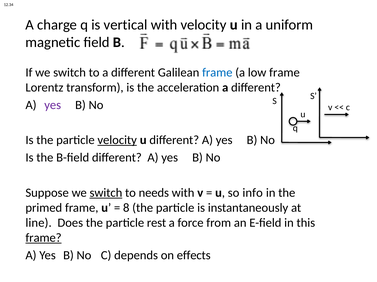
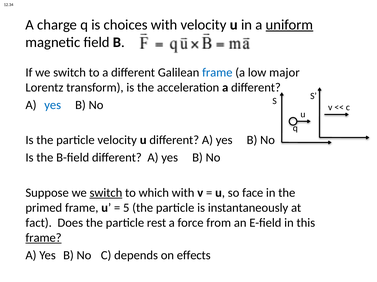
vertical: vertical -> choices
uniform underline: none -> present
low frame: frame -> major
yes at (53, 105) colour: purple -> blue
velocity at (117, 140) underline: present -> none
needs: needs -> which
info: info -> face
8: 8 -> 5
line: line -> fact
